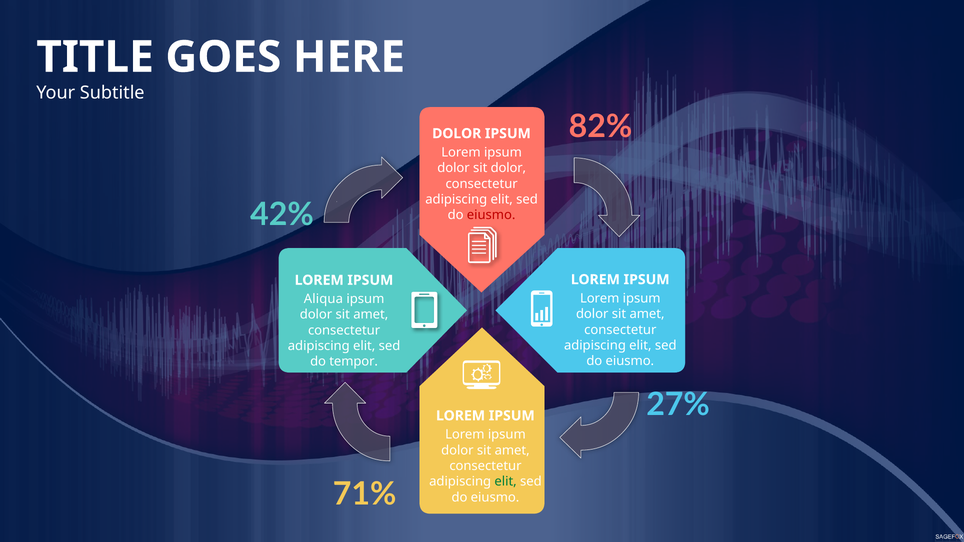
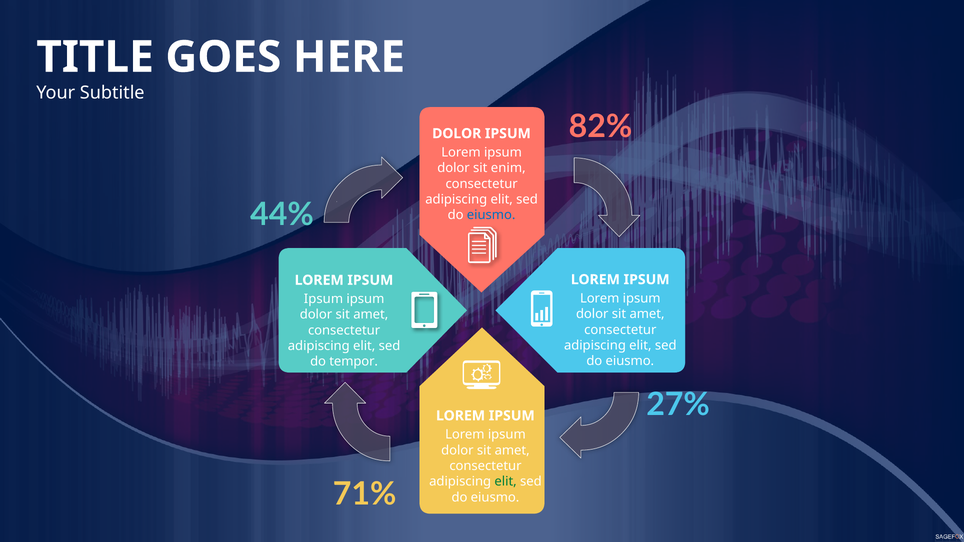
sit dolor: dolor -> enim
42%: 42% -> 44%
eiusmo at (491, 215) colour: red -> blue
Aliqua at (323, 299): Aliqua -> Ipsum
